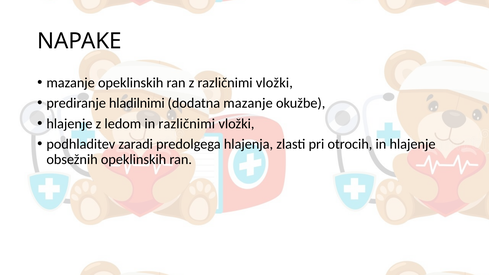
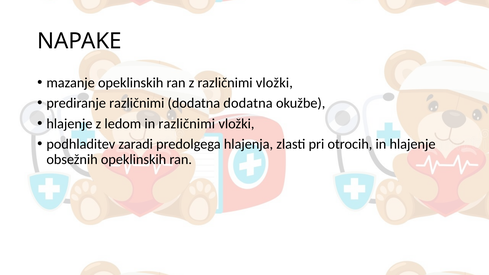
prediranje hladilnimi: hladilnimi -> različnimi
dodatna mazanje: mazanje -> dodatna
